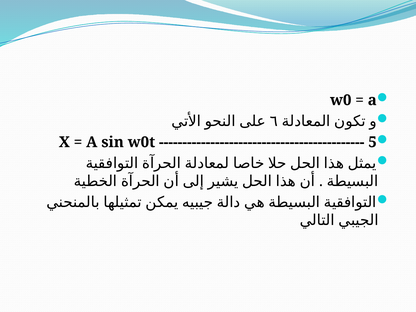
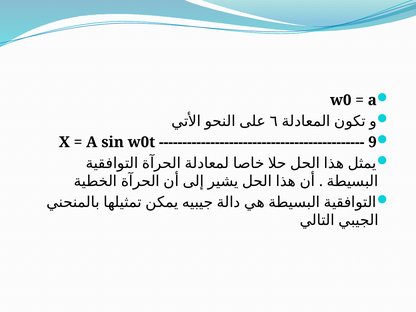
5: 5 -> 9
